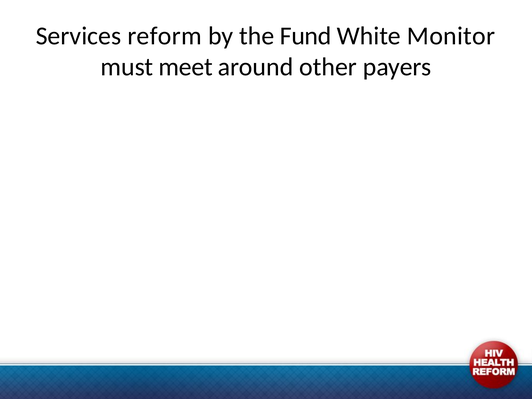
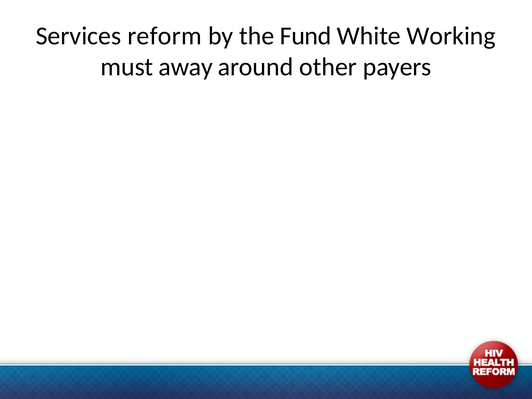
Monitor: Monitor -> Working
meet: meet -> away
